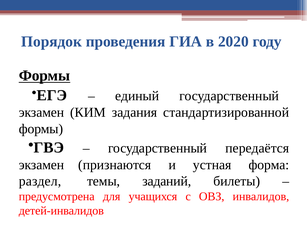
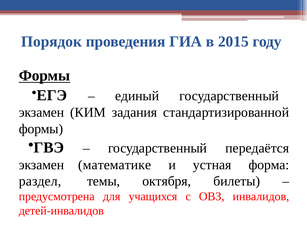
2020: 2020 -> 2015
признаются: признаются -> математике
заданий: заданий -> октября
